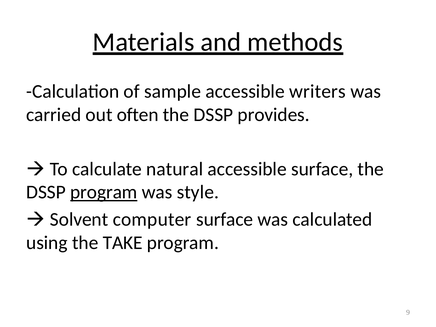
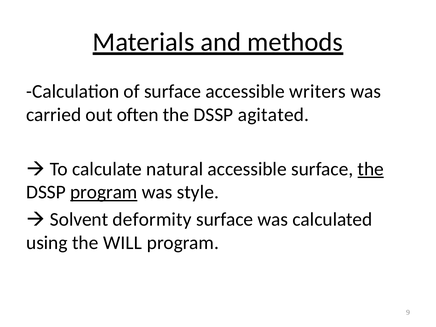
of sample: sample -> surface
provides: provides -> agitated
the at (371, 169) underline: none -> present
computer: computer -> deformity
TAKE: TAKE -> WILL
